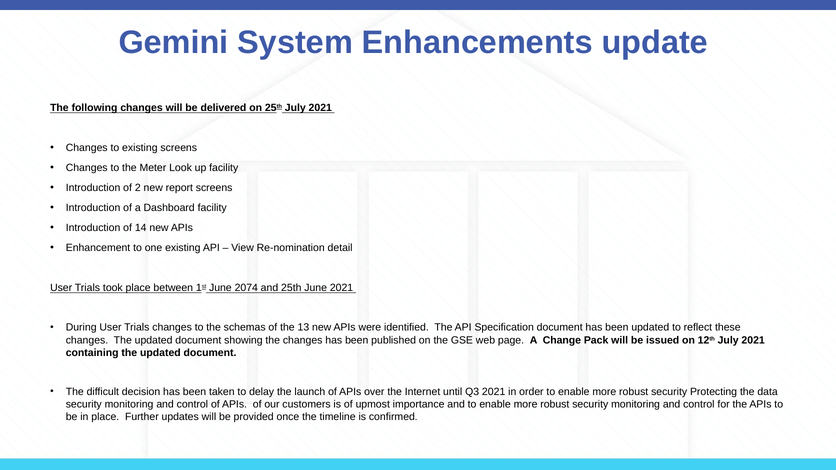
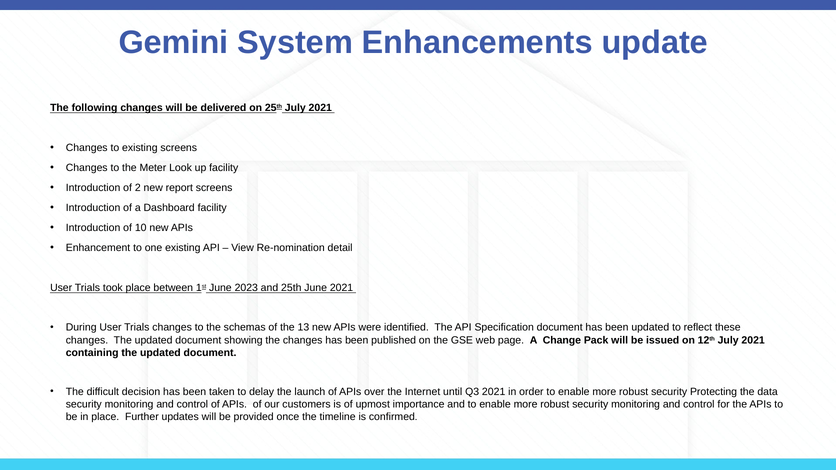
14: 14 -> 10
2074: 2074 -> 2023
